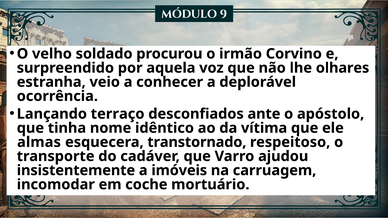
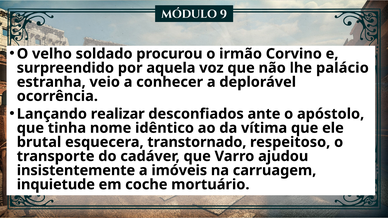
olhares: olhares -> palácio
terraço: terraço -> realizar
almas: almas -> brutal
incomodar: incomodar -> inquietude
